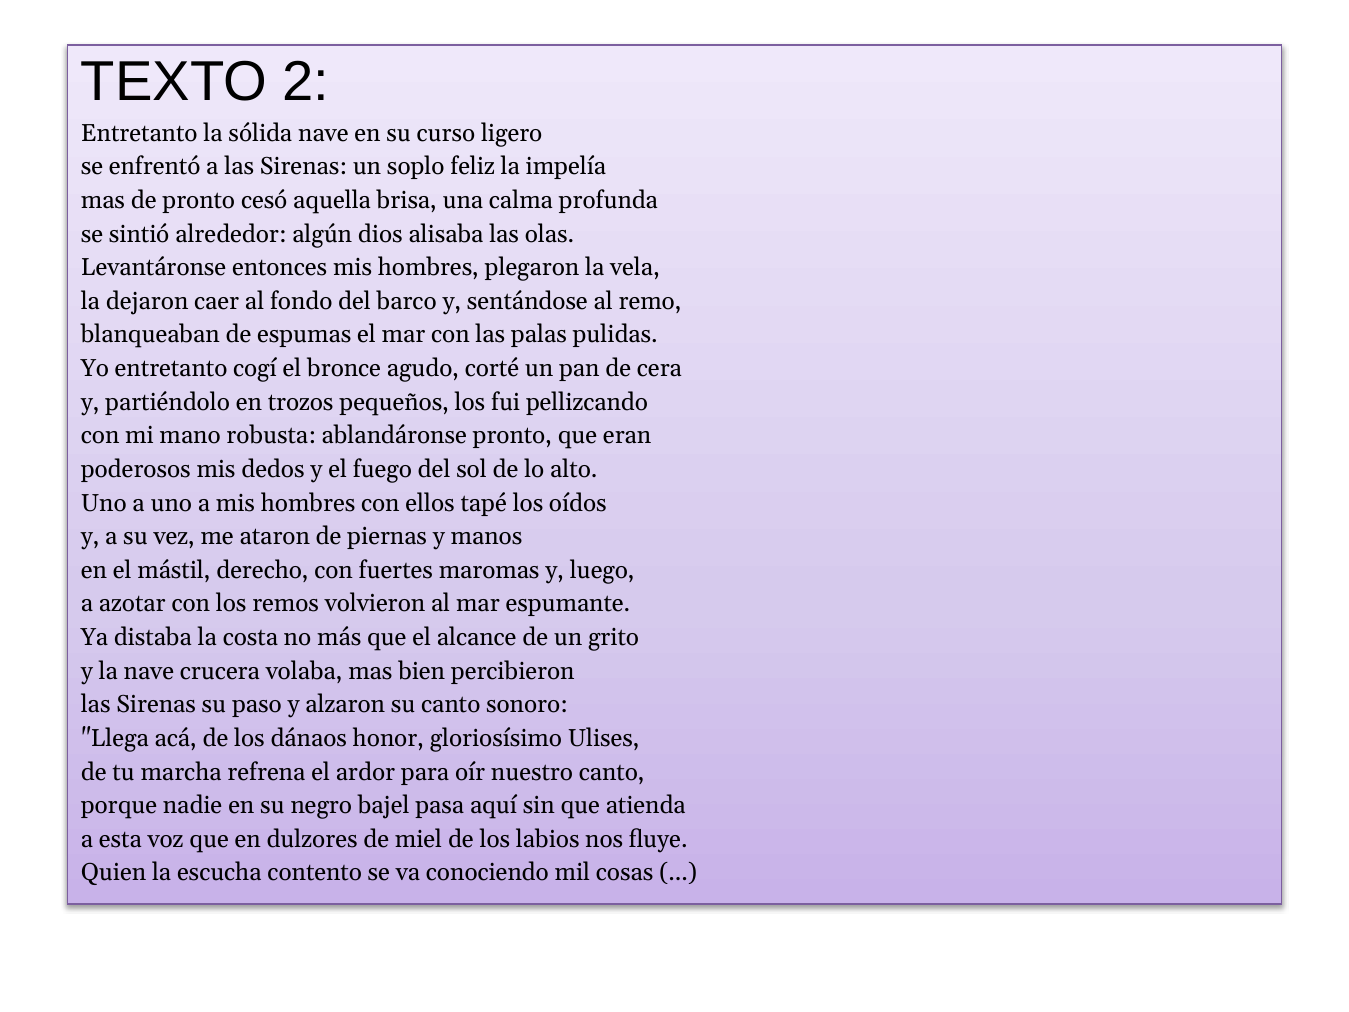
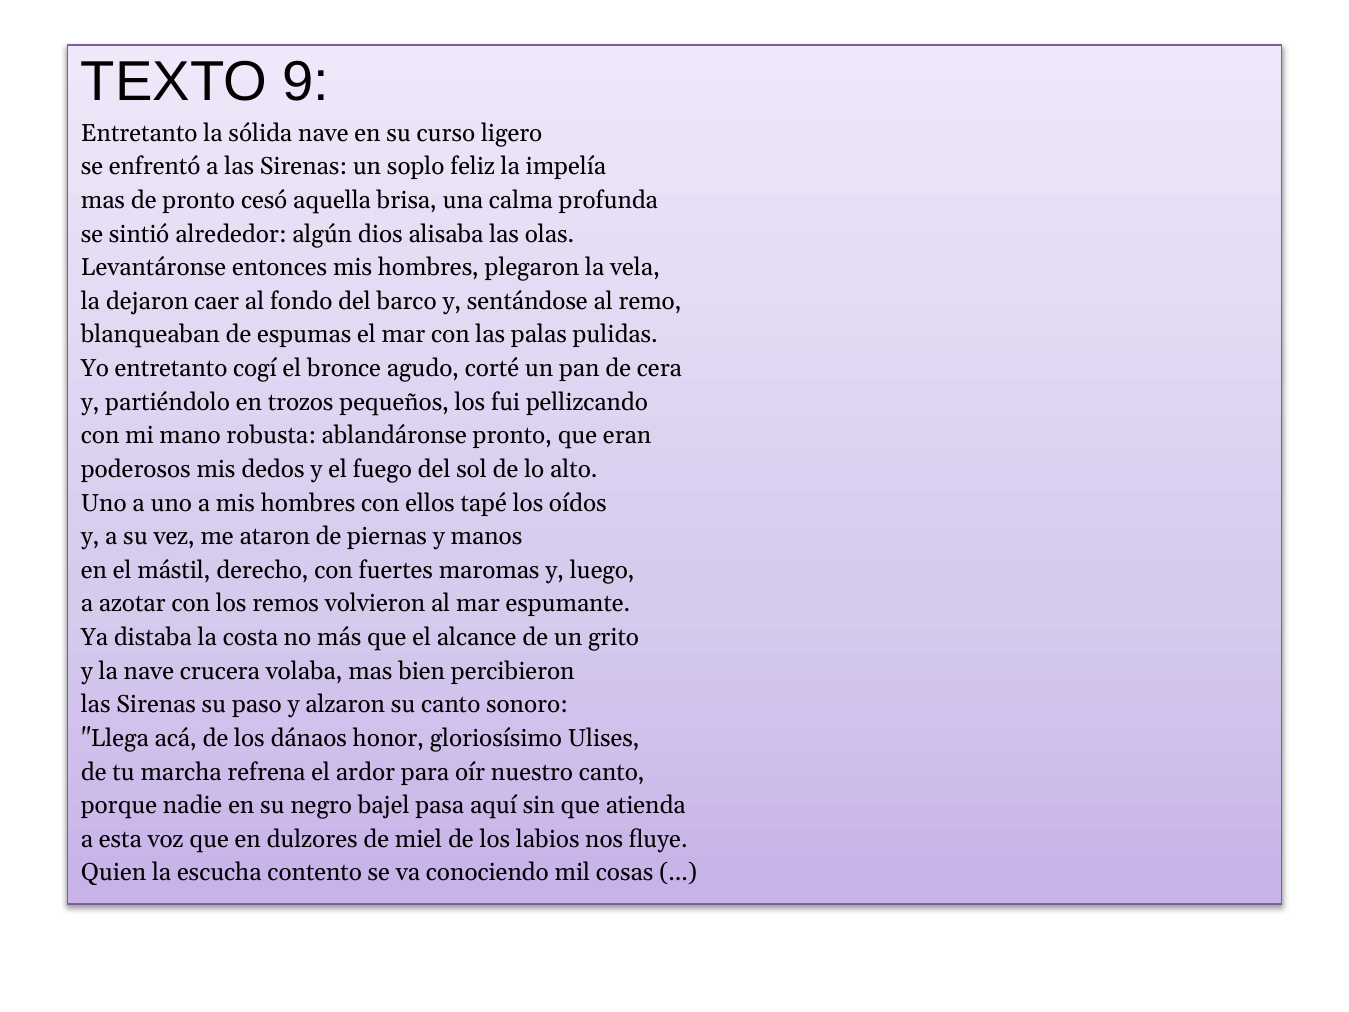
2: 2 -> 9
